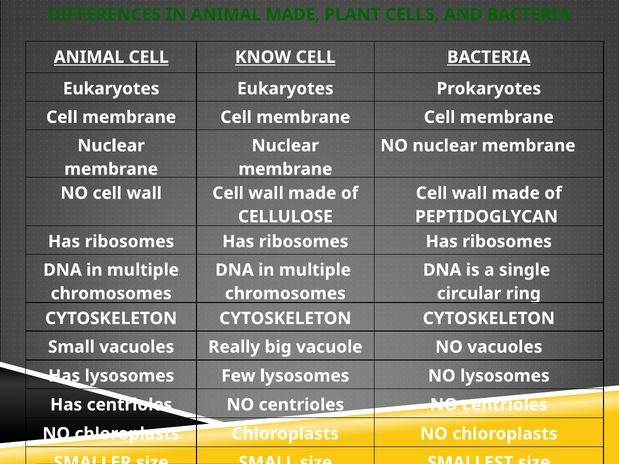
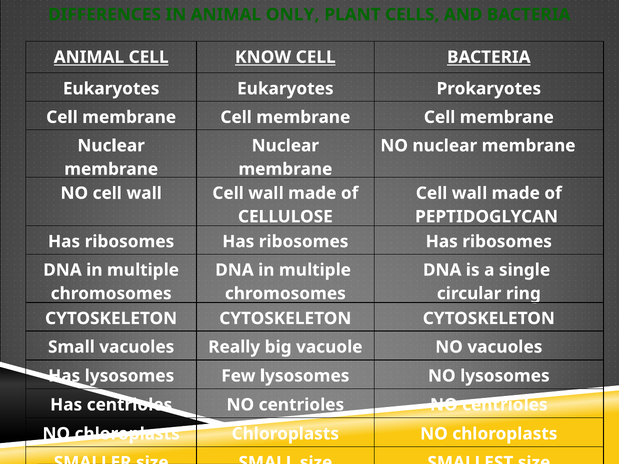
ANIMAL MADE: MADE -> ONLY
